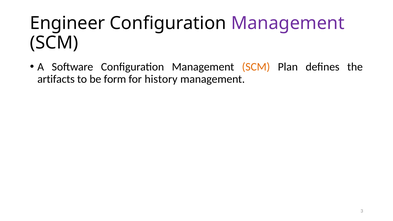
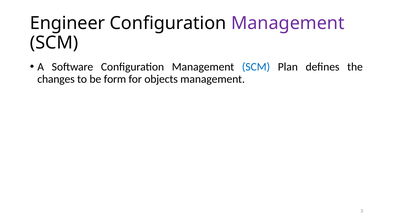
SCM at (256, 67) colour: orange -> blue
artifacts: artifacts -> changes
history: history -> objects
